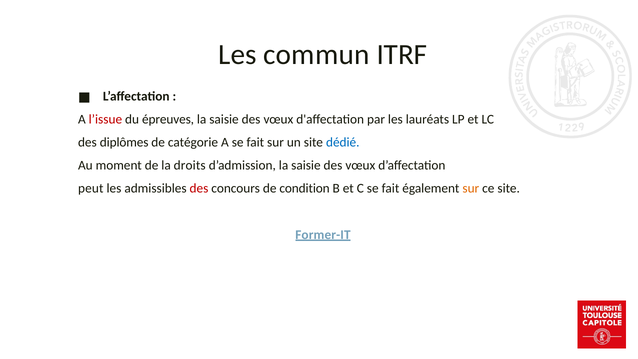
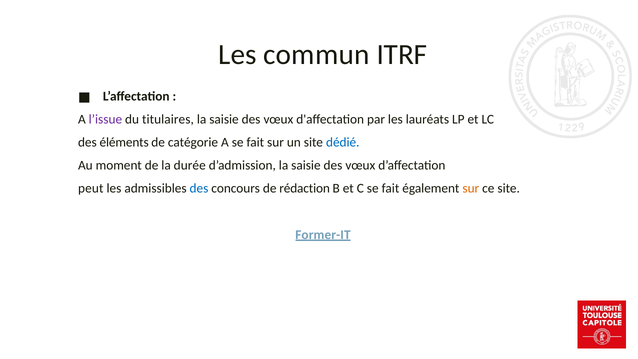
l’issue colour: red -> purple
épreuves: épreuves -> titulaires
diplômes: diplômes -> éléments
droits: droits -> durée
des at (199, 188) colour: red -> blue
condition: condition -> rédaction
